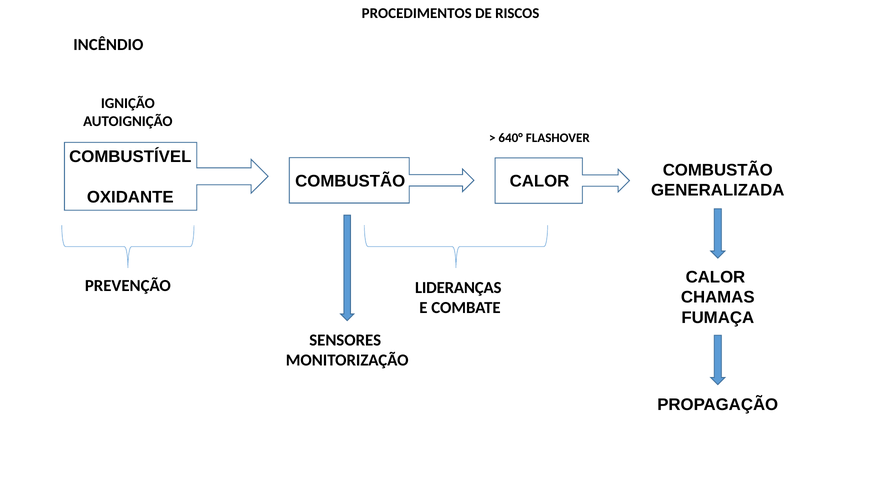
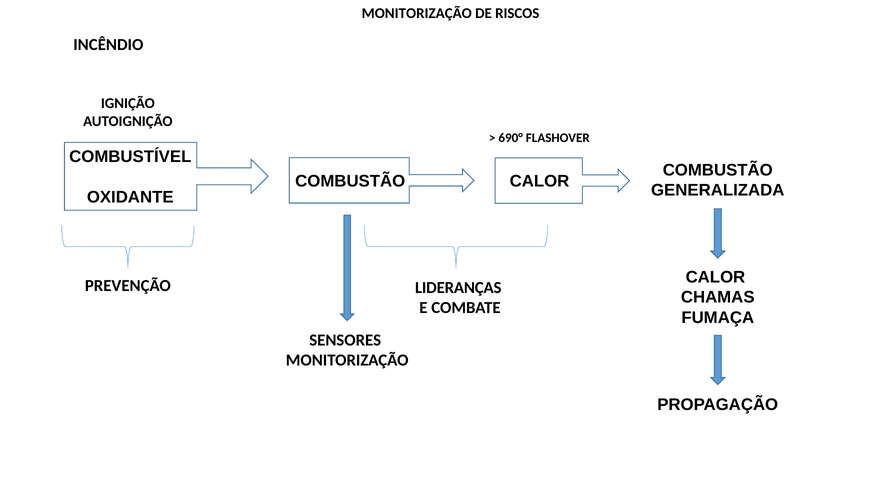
PROCEDIMENTOS at (417, 13): PROCEDIMENTOS -> MONITORIZAÇÃO
640°: 640° -> 690°
